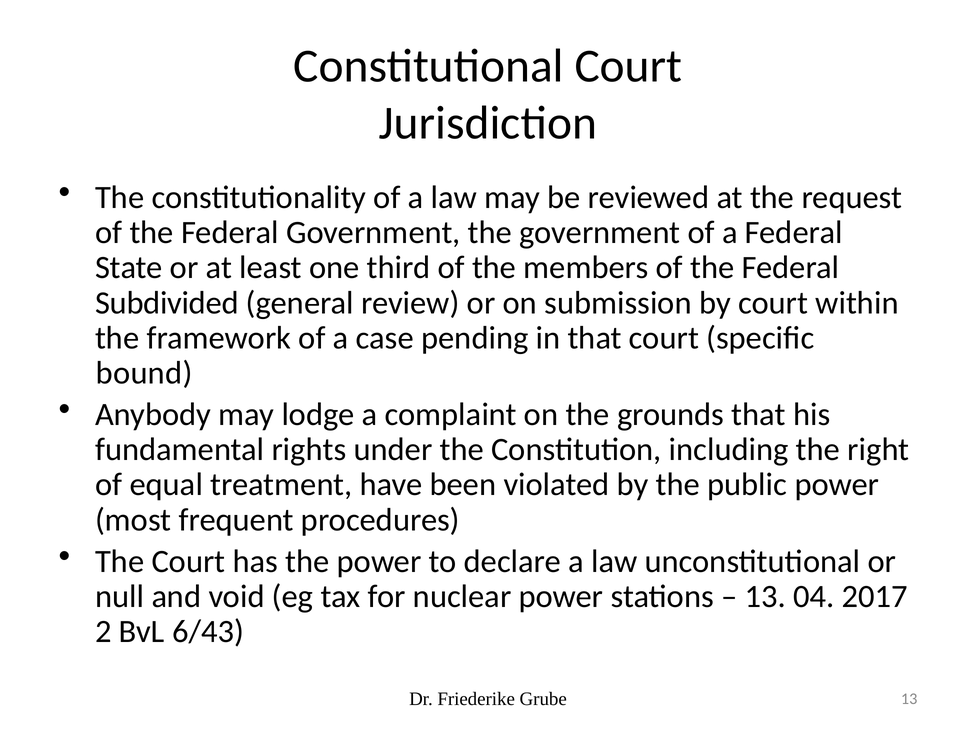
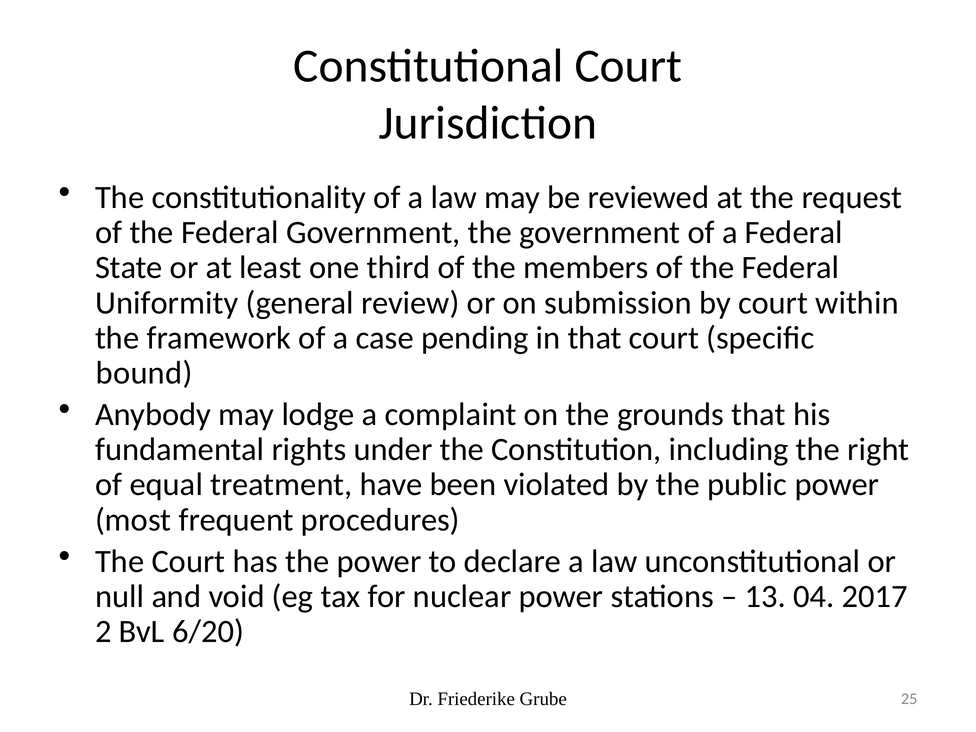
Subdivided: Subdivided -> Uniformity
6/43: 6/43 -> 6/20
Grube 13: 13 -> 25
